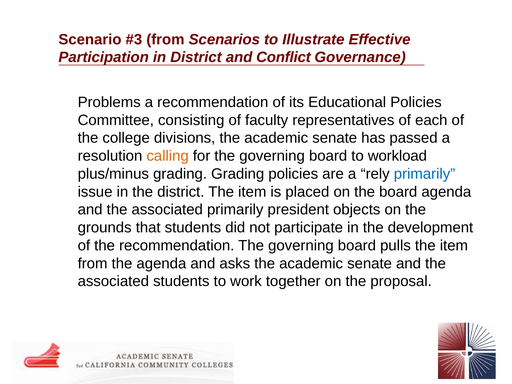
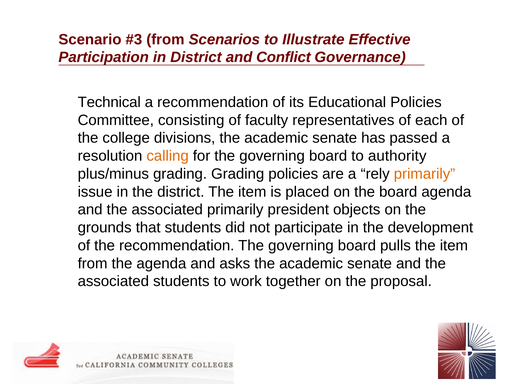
Problems: Problems -> Technical
workload: workload -> authority
primarily at (425, 174) colour: blue -> orange
